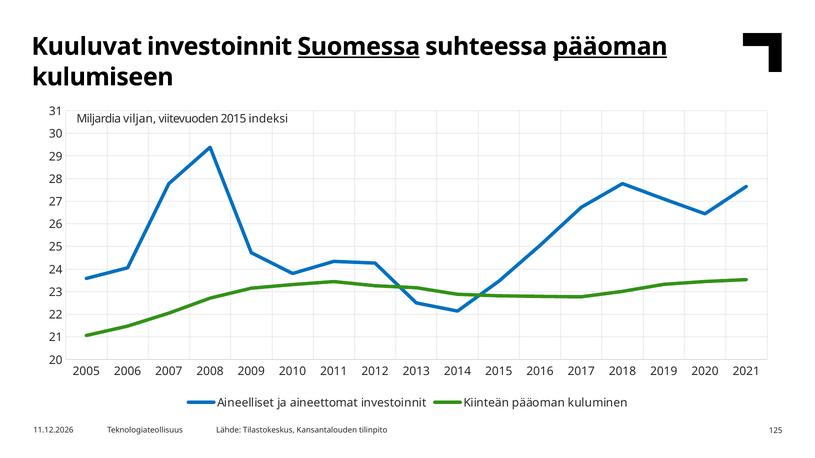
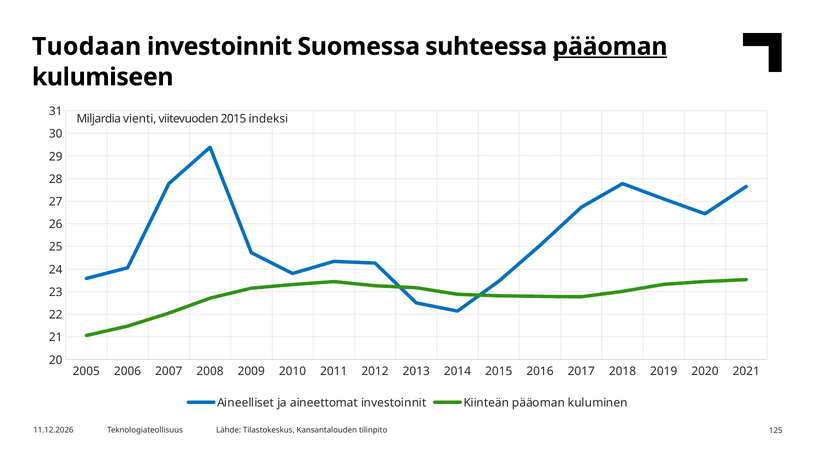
Kuuluvat: Kuuluvat -> Tuodaan
Suomessa underline: present -> none
viljan: viljan -> vienti
